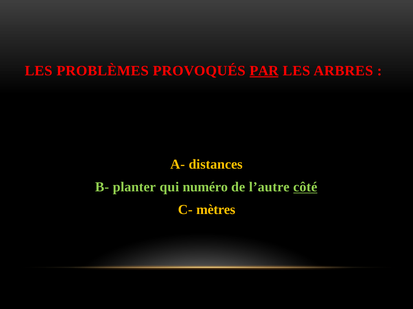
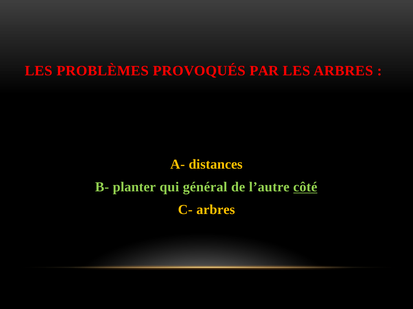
PAR underline: present -> none
numéro: numéro -> général
C- mètres: mètres -> arbres
